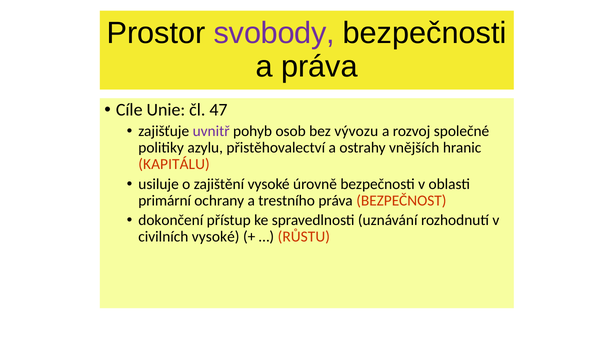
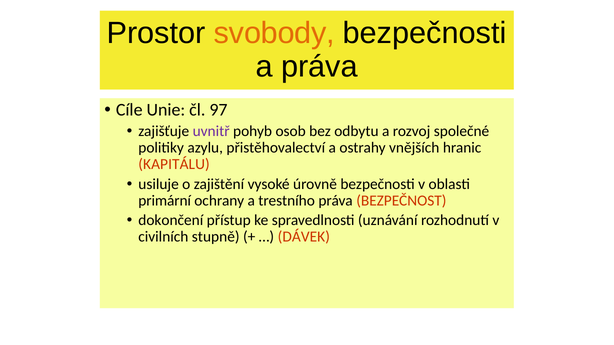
svobody colour: purple -> orange
47: 47 -> 97
vývozu: vývozu -> odbytu
civilních vysoké: vysoké -> stupně
RŮSTU: RŮSTU -> DÁVEK
